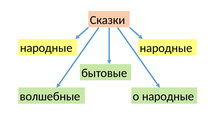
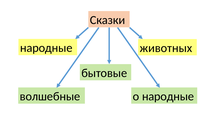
народные народные: народные -> животных
